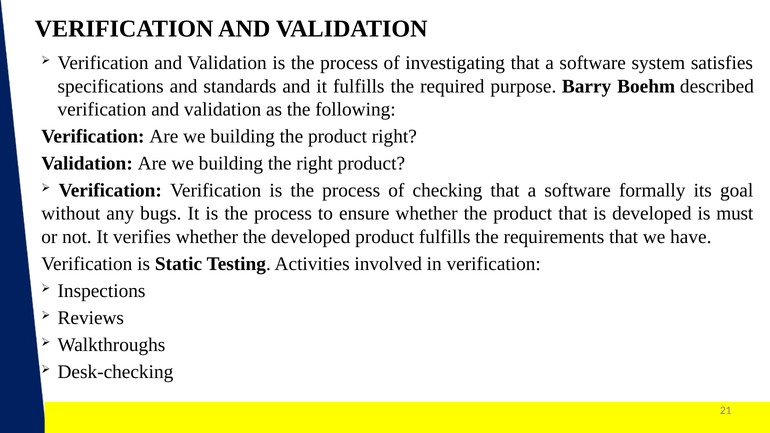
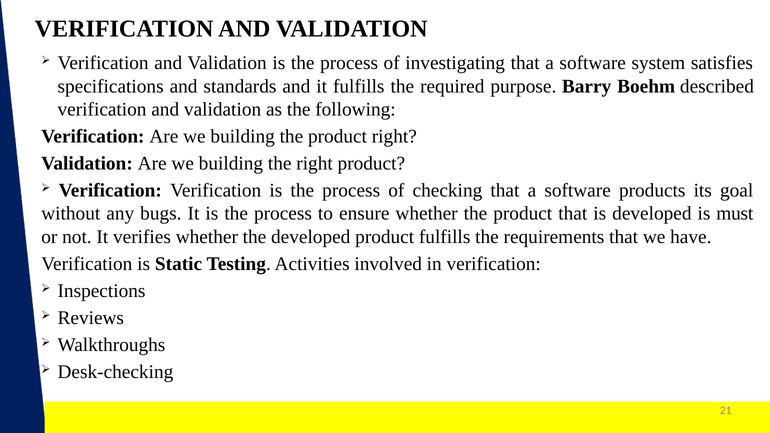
formally: formally -> products
